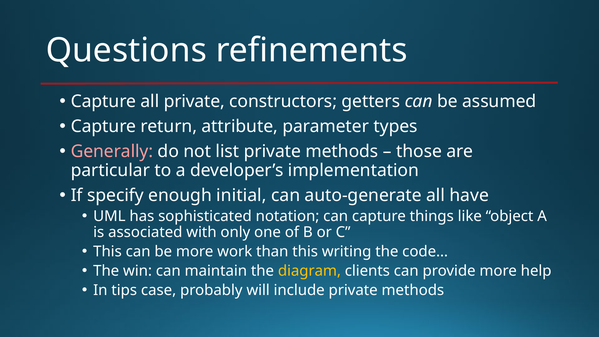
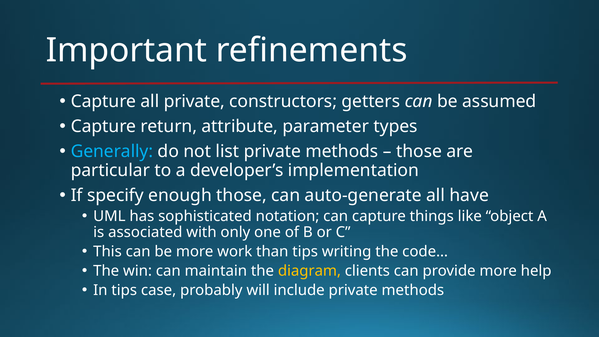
Questions: Questions -> Important
Generally colour: pink -> light blue
enough initial: initial -> those
than this: this -> tips
